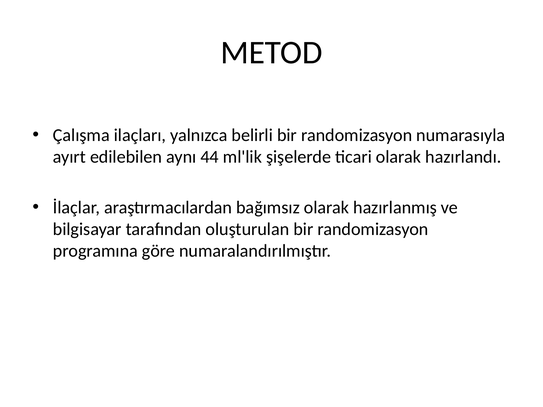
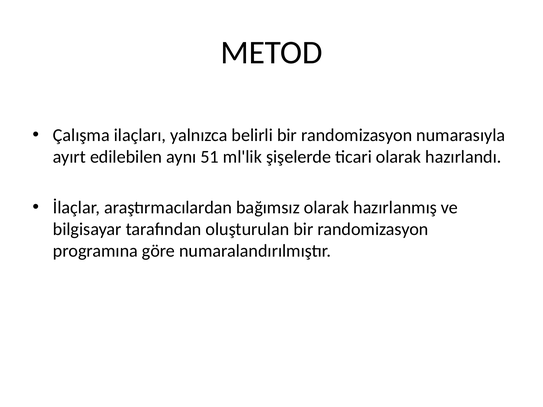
44: 44 -> 51
